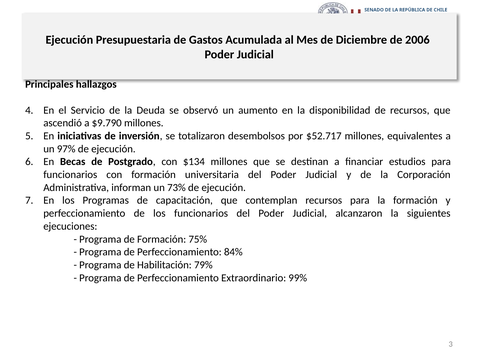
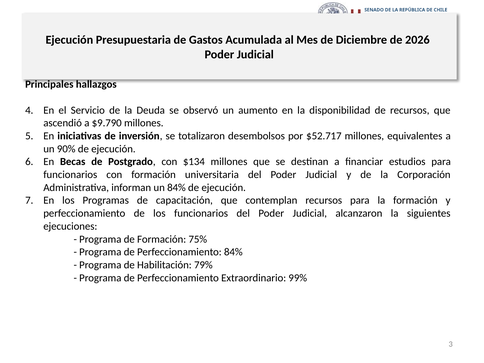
2006: 2006 -> 2026
97%: 97% -> 90%
un 73%: 73% -> 84%
